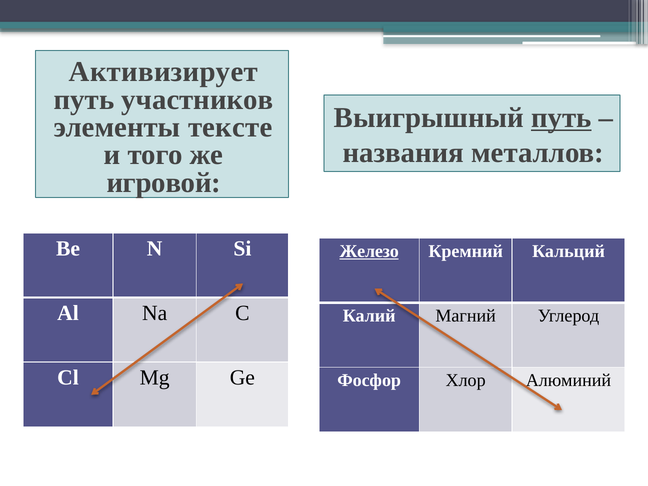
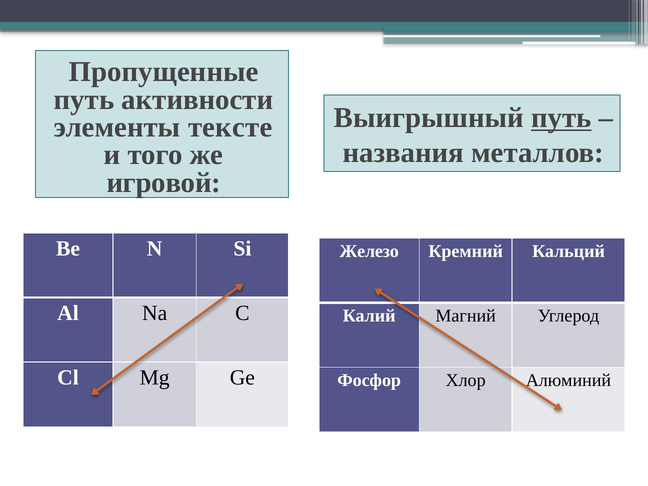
Активизирует: Активизирует -> Пропущенные
участников: участников -> активности
Железо underline: present -> none
